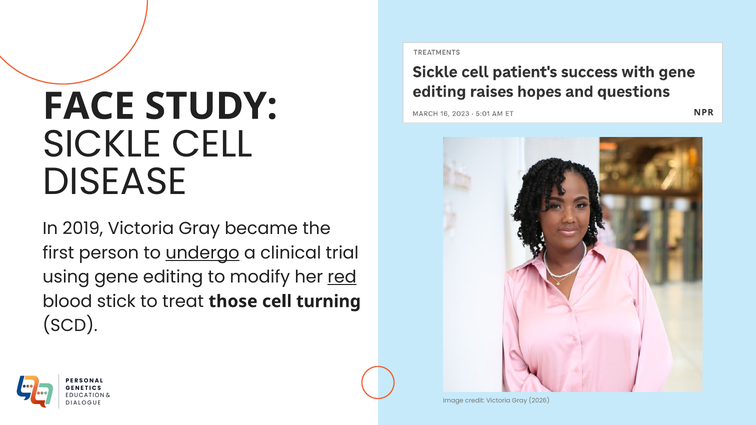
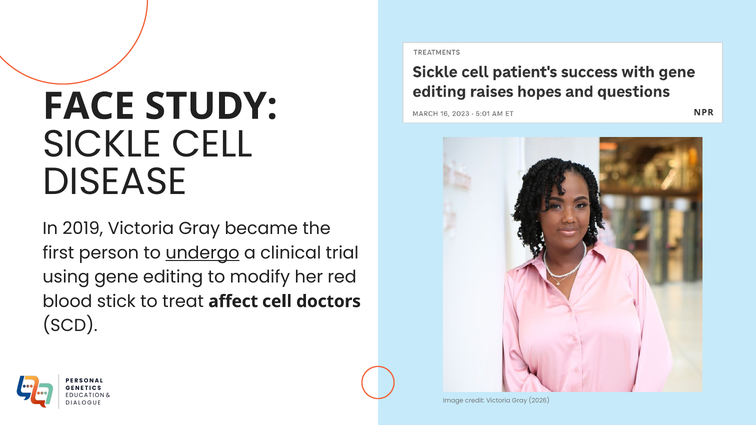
red underline: present -> none
those: those -> affect
turning: turning -> doctors
